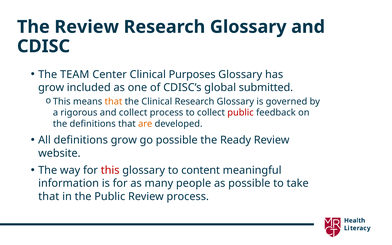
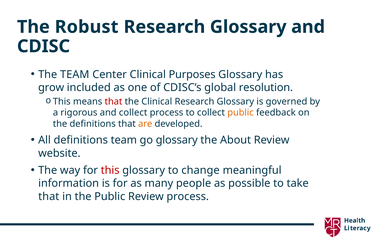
The Review: Review -> Robust
submitted: submitted -> resolution
that at (113, 102) colour: orange -> red
public at (241, 113) colour: red -> orange
definitions grow: grow -> team
go possible: possible -> glossary
Ready: Ready -> About
content: content -> change
